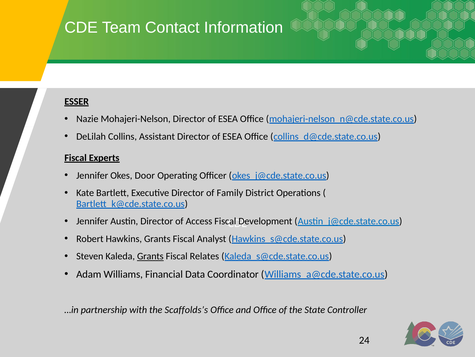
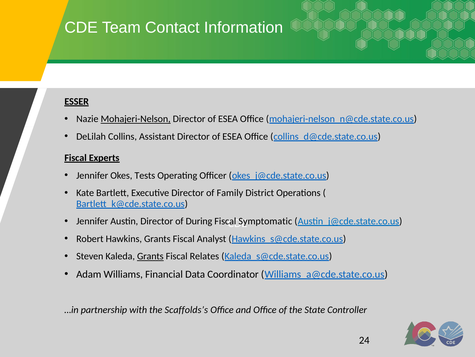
Mohajeri-Nelson underline: none -> present
Door: Door -> Tests
Access: Access -> During
Development: Development -> Symptomatic
